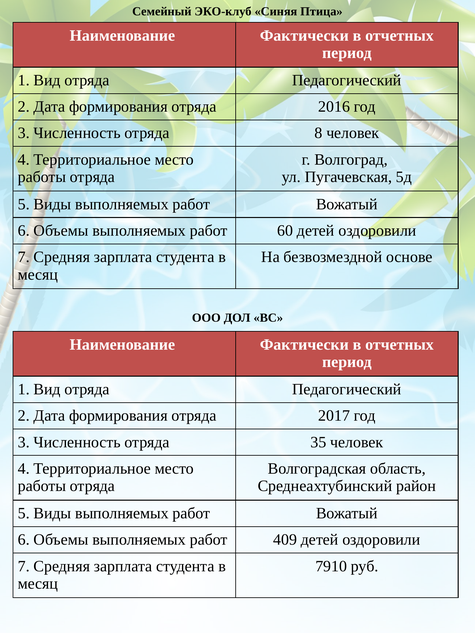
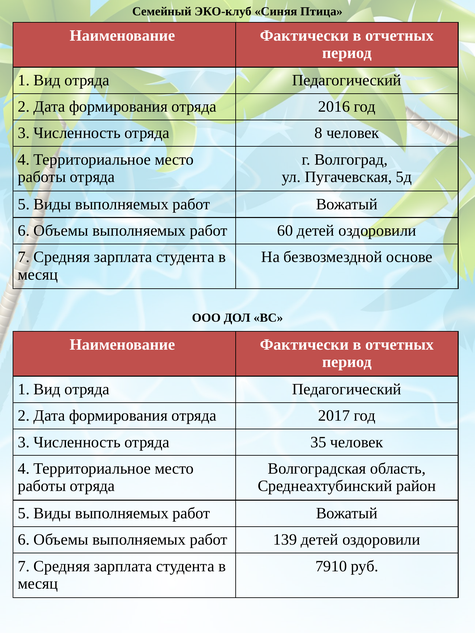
409: 409 -> 139
